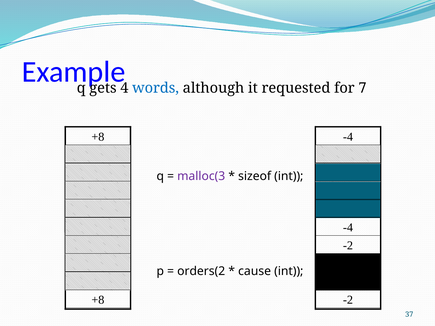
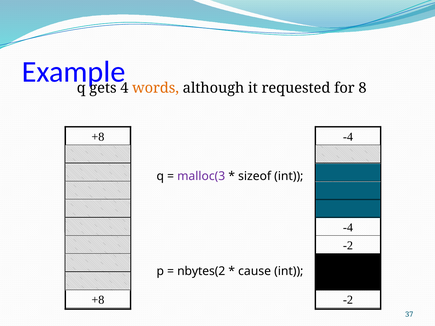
words colour: blue -> orange
7: 7 -> 8
orders(2: orders(2 -> nbytes(2
